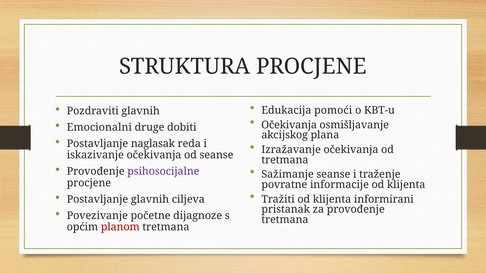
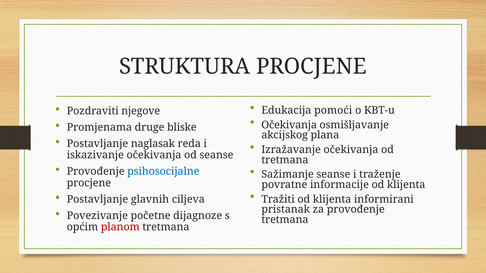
Pozdraviti glavnih: glavnih -> njegove
Emocionalni: Emocionalni -> Promjenama
dobiti: dobiti -> bliske
psihosocijalne colour: purple -> blue
